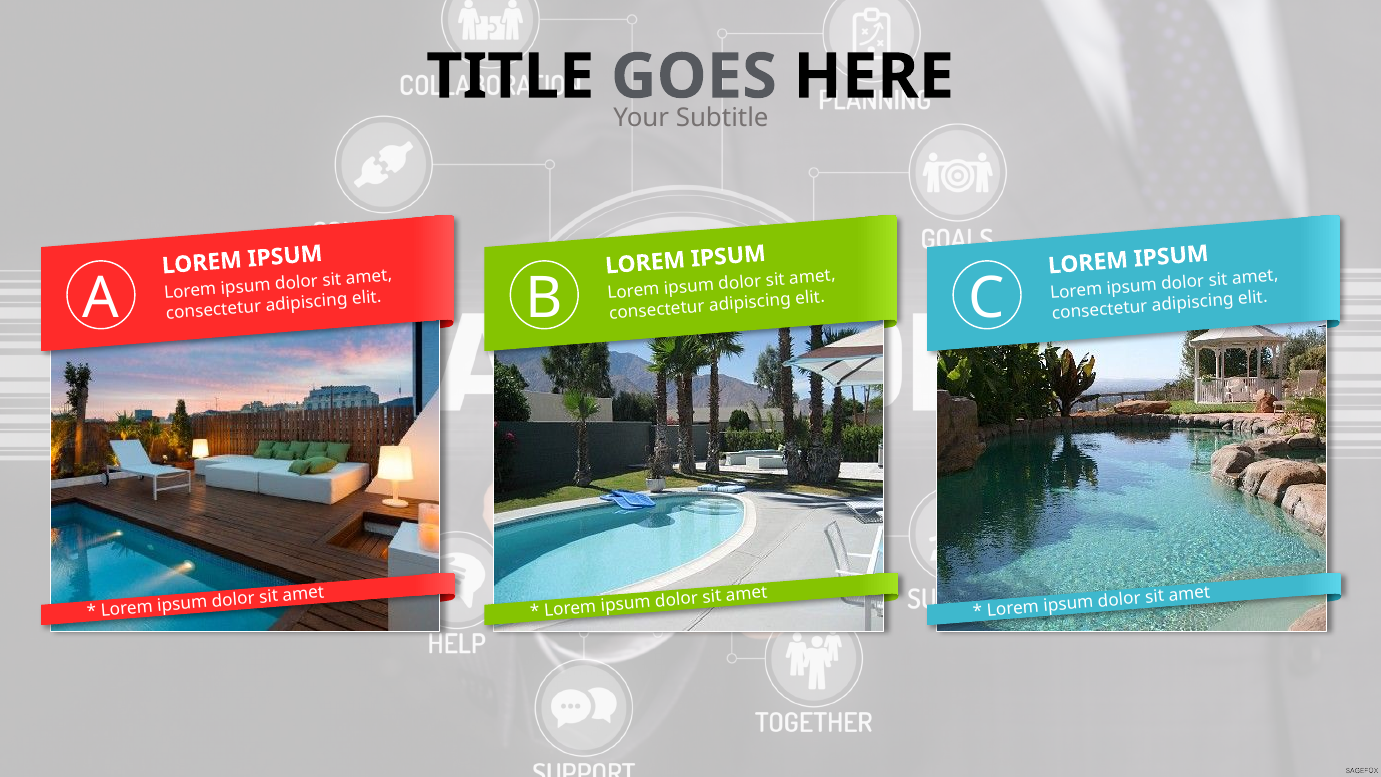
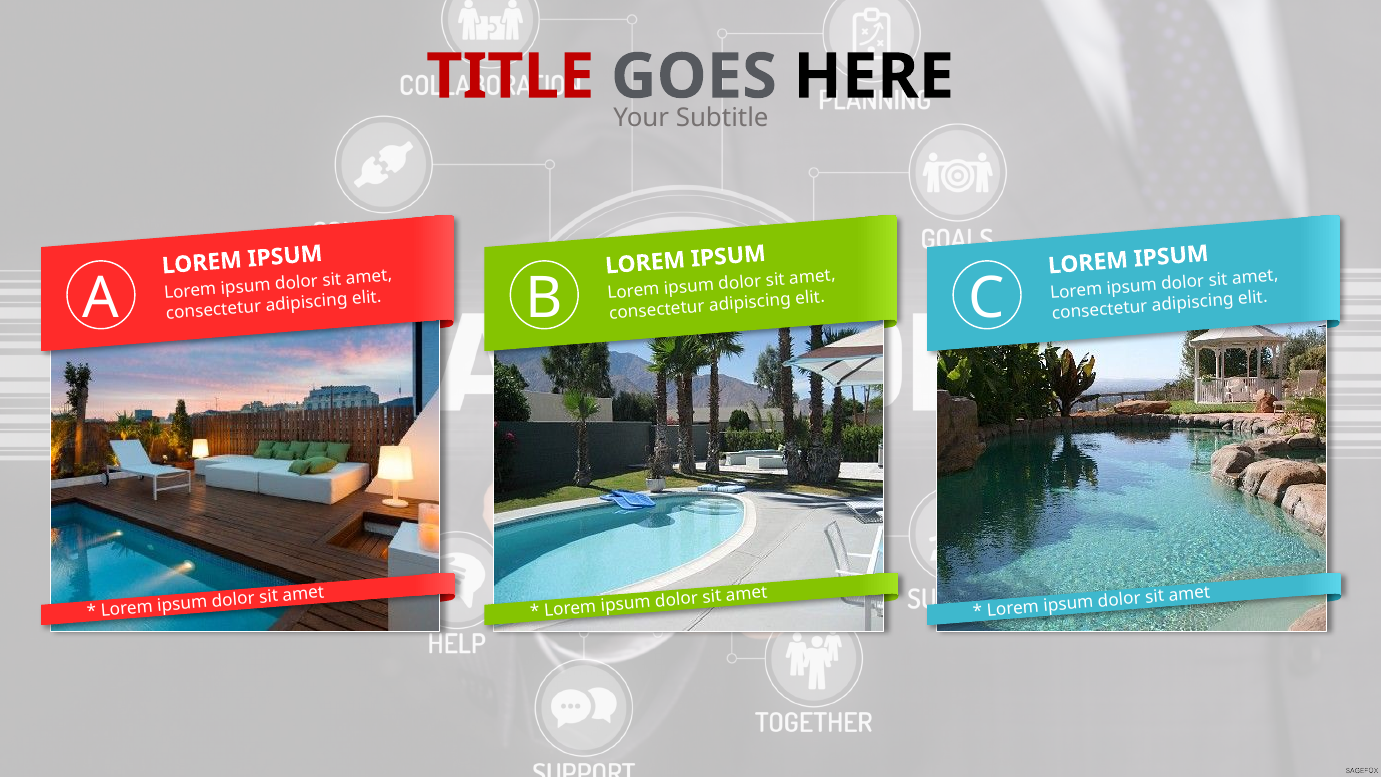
TITLE colour: black -> red
